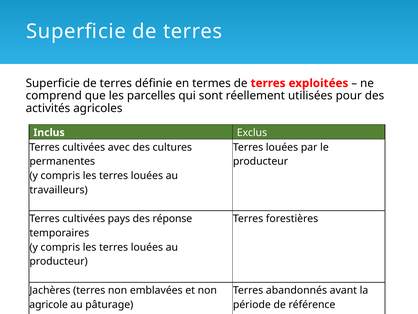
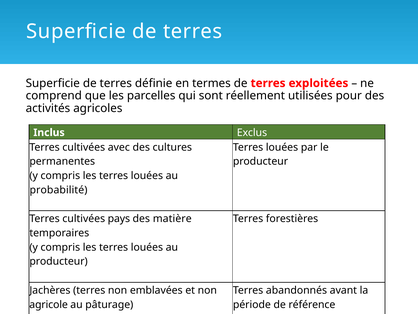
travailleurs: travailleurs -> probabilité
réponse: réponse -> matière
